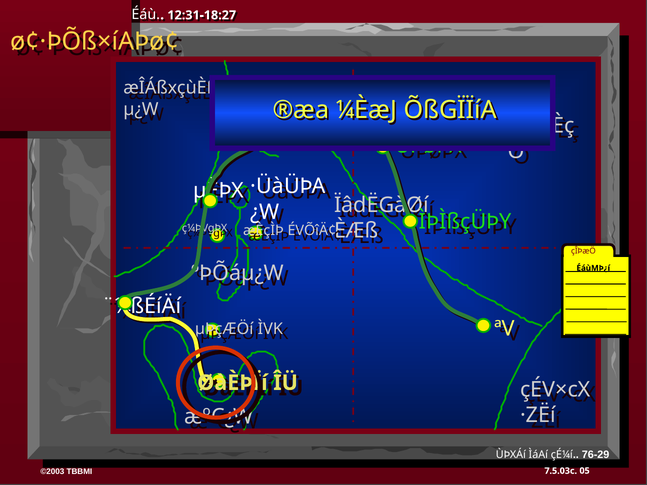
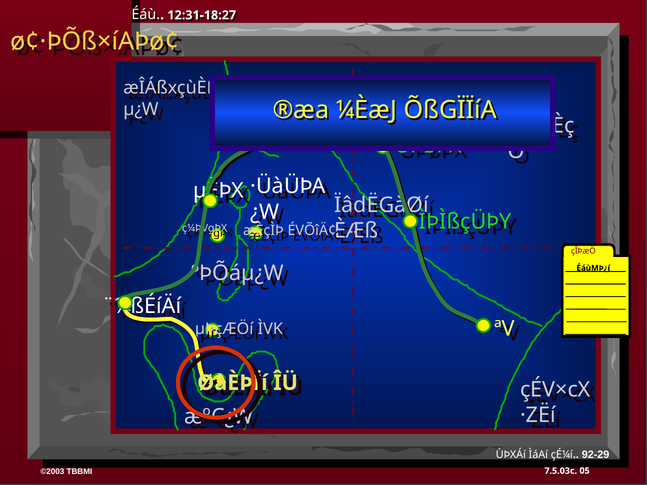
76-29: 76-29 -> 92-29
